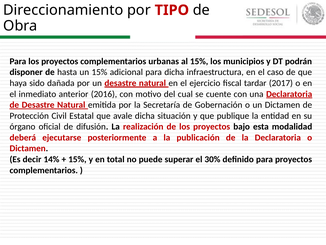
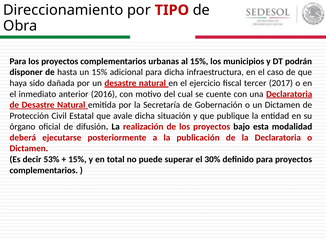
tardar: tardar -> tercer
14%: 14% -> 53%
